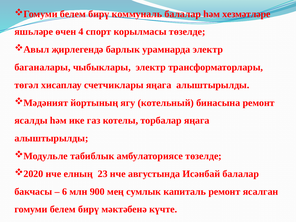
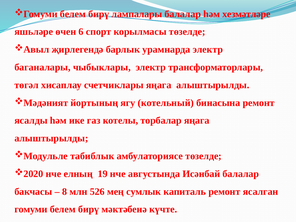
коммуналь: коммуналь -> лампалары
4: 4 -> 6
23: 23 -> 19
6: 6 -> 8
900: 900 -> 526
